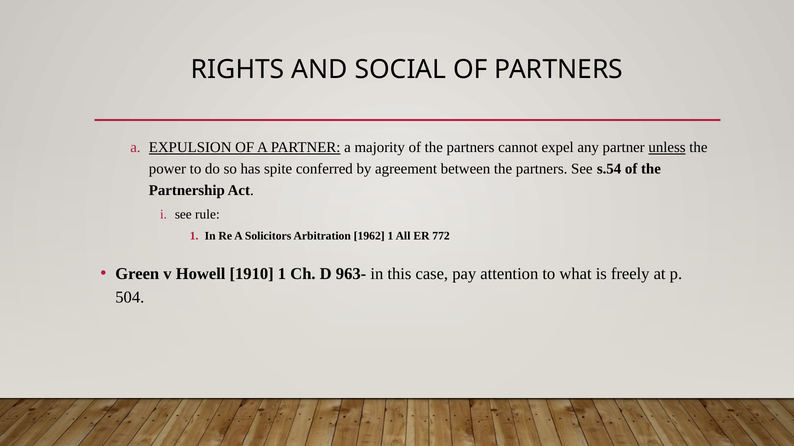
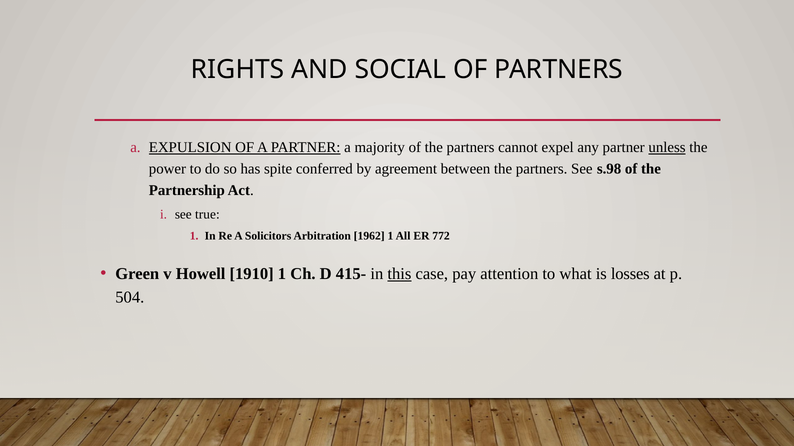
s.54: s.54 -> s.98
rule: rule -> true
963-: 963- -> 415-
this underline: none -> present
freely: freely -> losses
